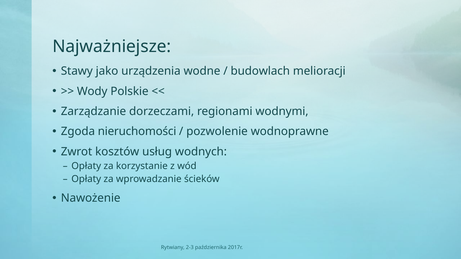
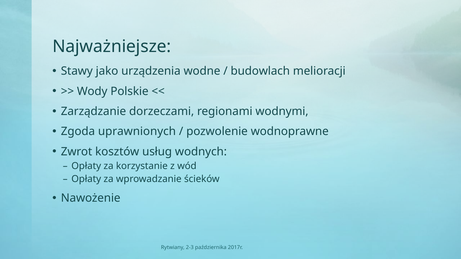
nieruchomości: nieruchomości -> uprawnionych
